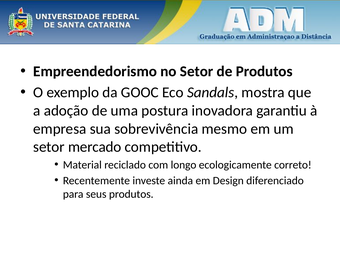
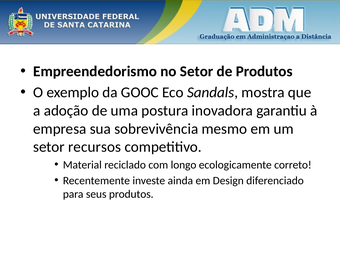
mercado: mercado -> recursos
